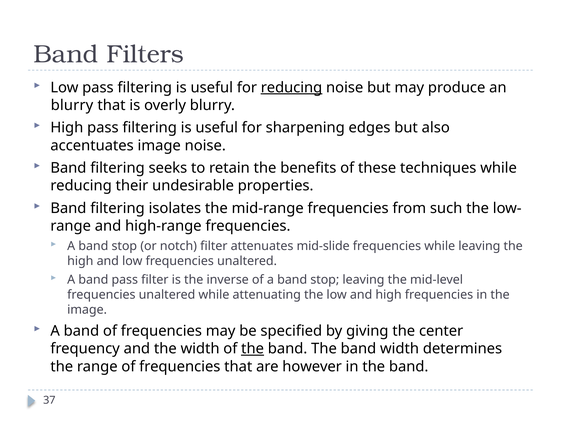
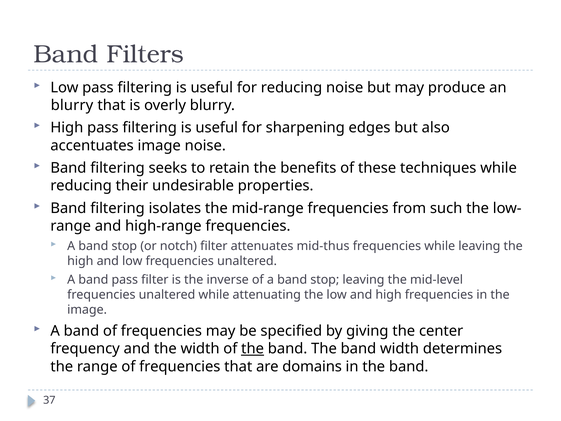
reducing at (292, 87) underline: present -> none
mid-slide: mid-slide -> mid-thus
however: however -> domains
